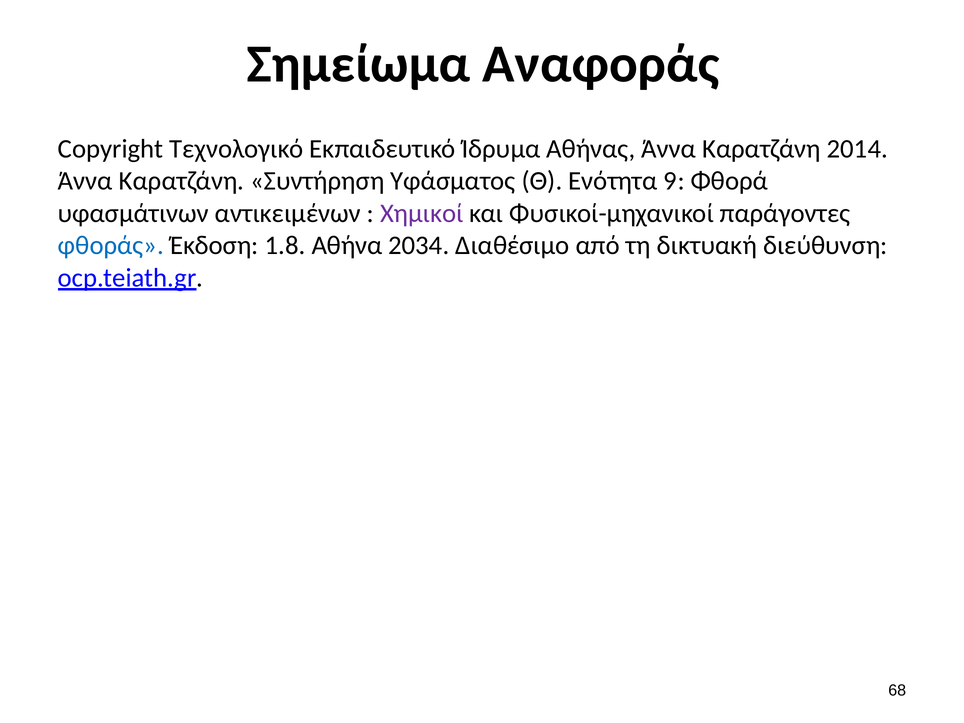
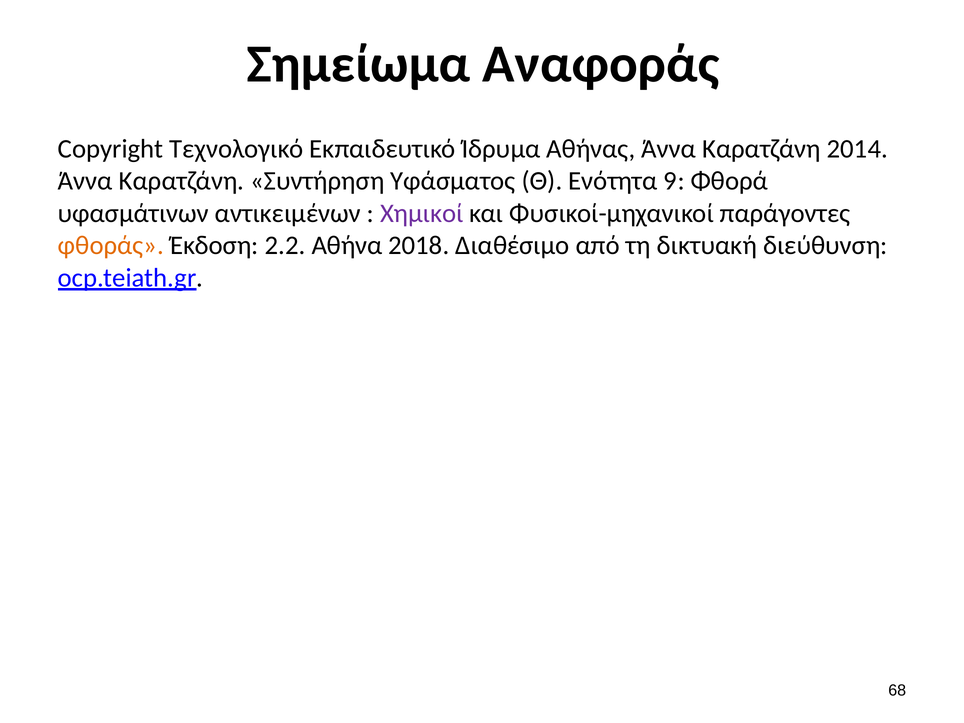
φθοράς colour: blue -> orange
1.8: 1.8 -> 2.2
2034: 2034 -> 2018
